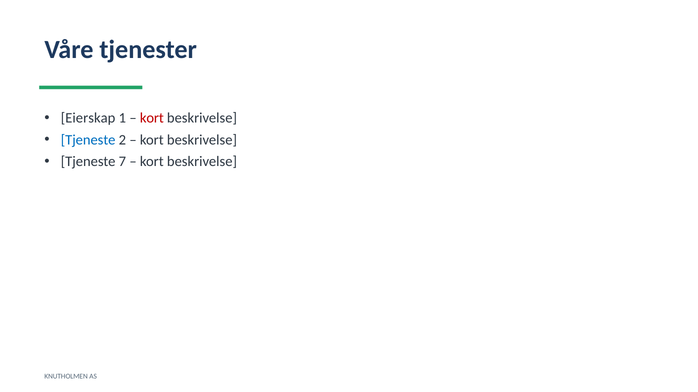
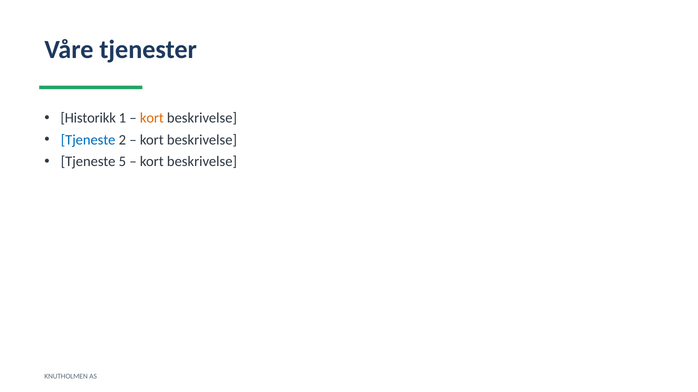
Eierskap: Eierskap -> Historikk
kort at (152, 118) colour: red -> orange
7: 7 -> 5
